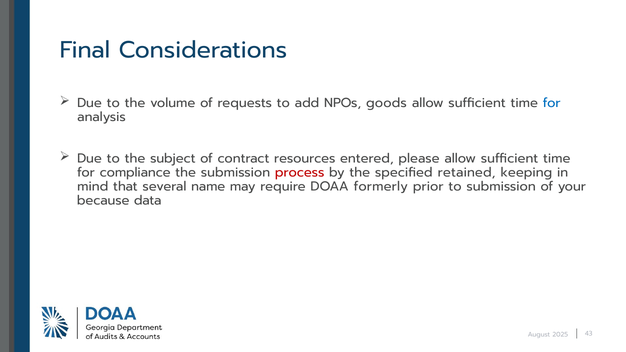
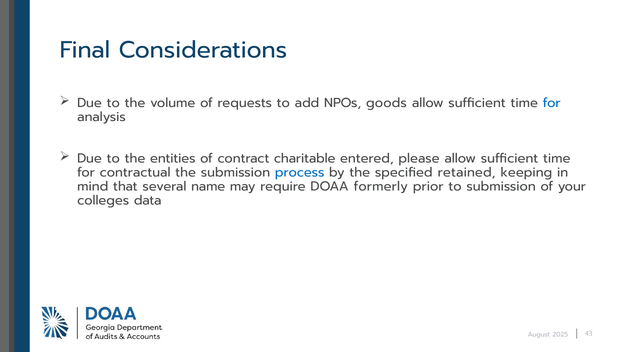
subject: subject -> entities
resources: resources -> charitable
compliance: compliance -> contractual
process colour: red -> blue
because: because -> colleges
